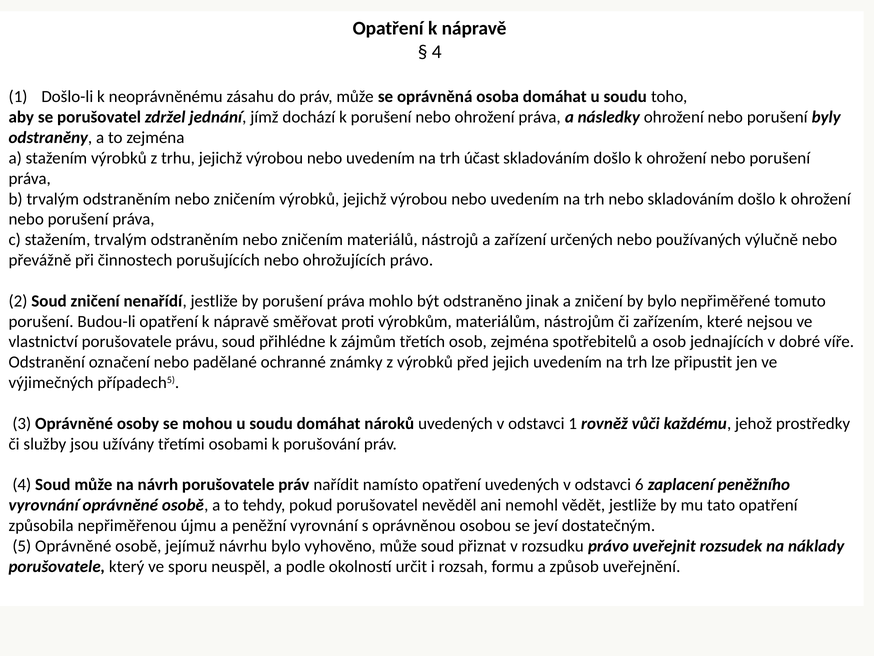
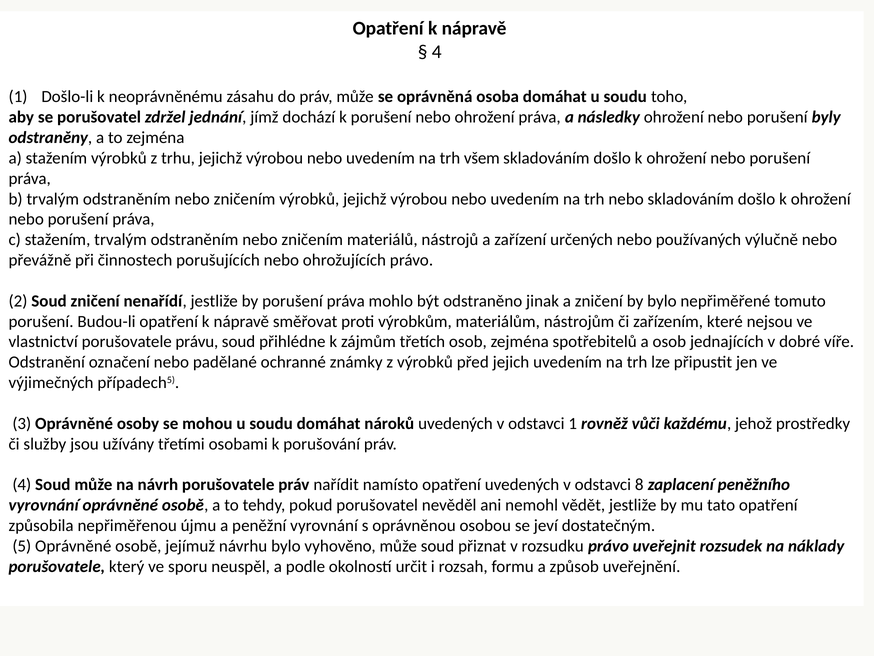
účast: účast -> všem
6: 6 -> 8
